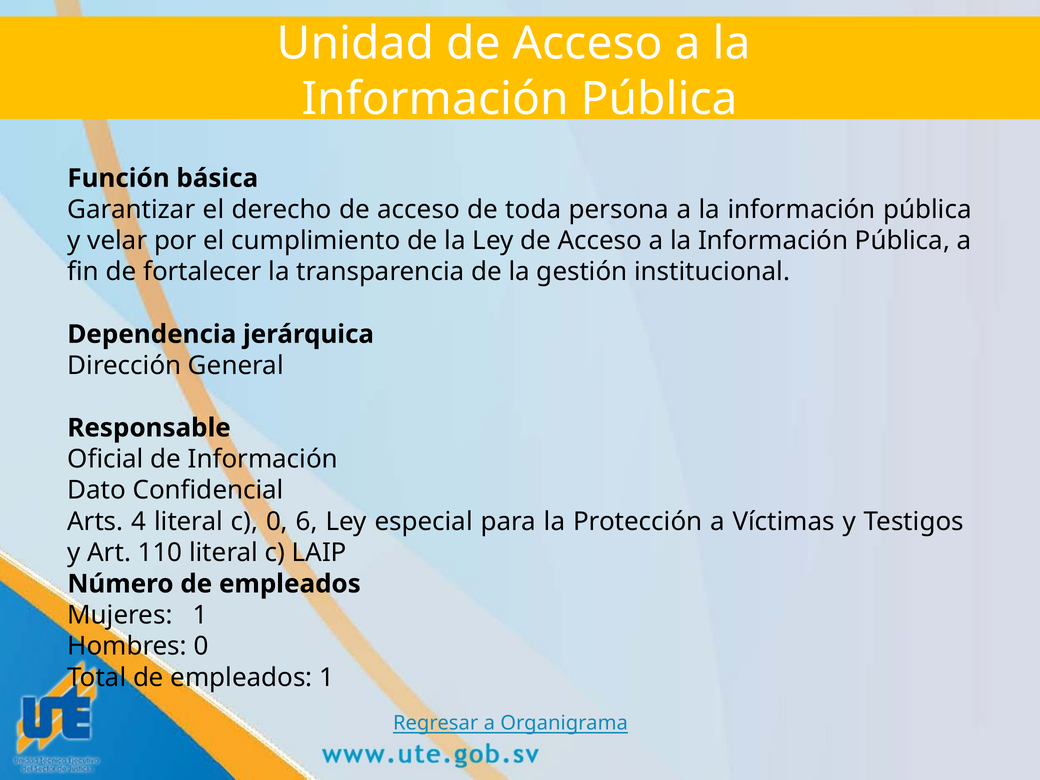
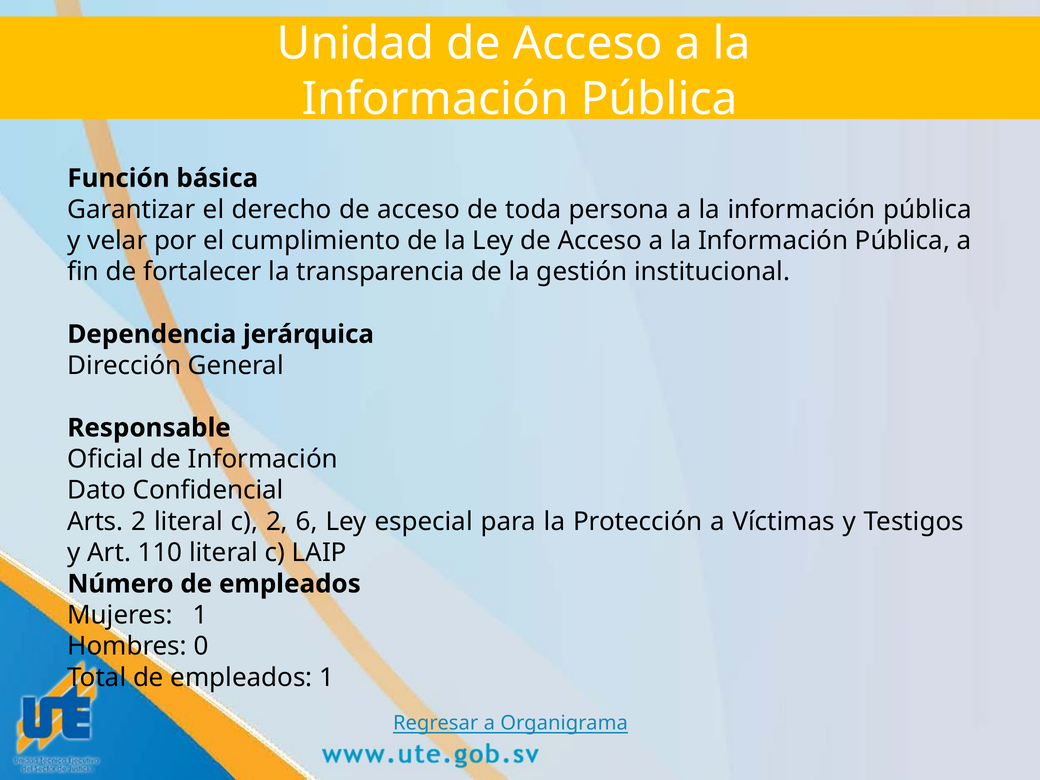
Arts 4: 4 -> 2
c 0: 0 -> 2
